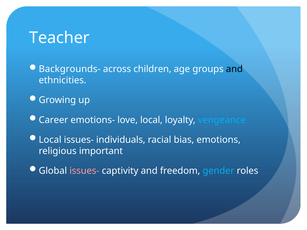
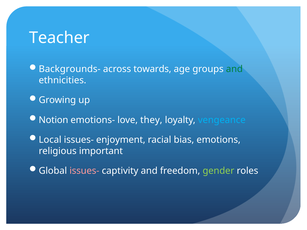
children: children -> towards
and at (234, 69) colour: black -> green
Career: Career -> Notion
love local: local -> they
individuals: individuals -> enjoyment
gender colour: light blue -> light green
